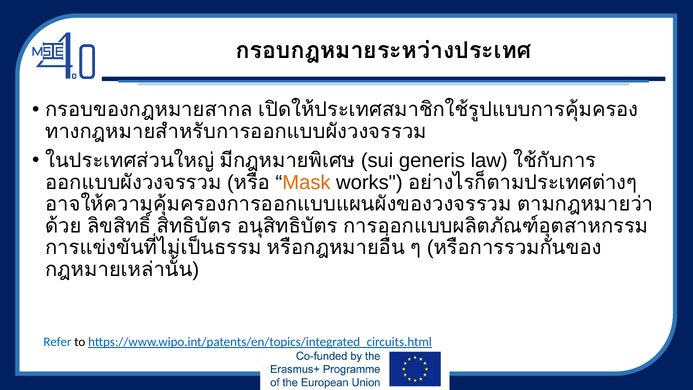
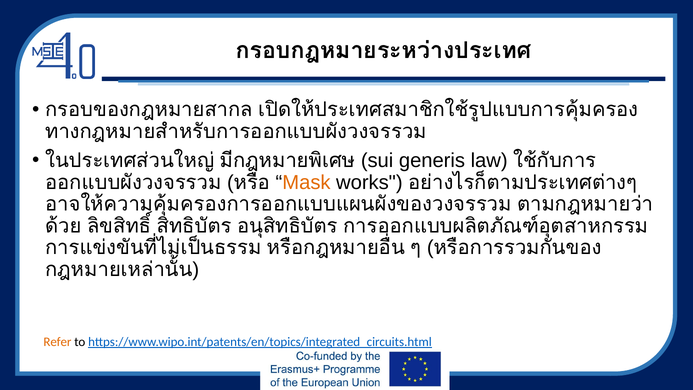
Refer colour: blue -> orange
